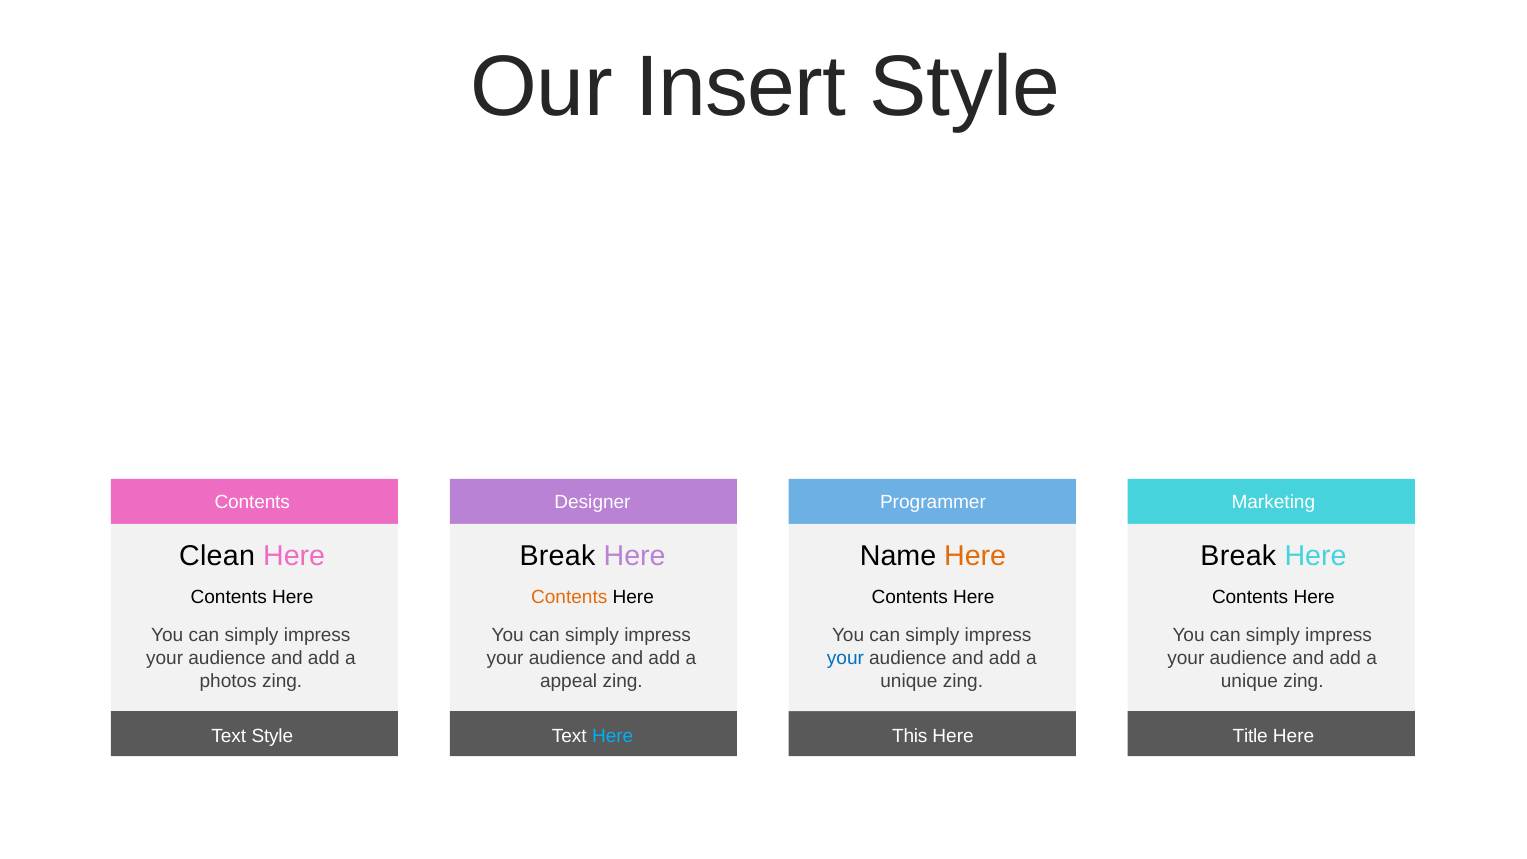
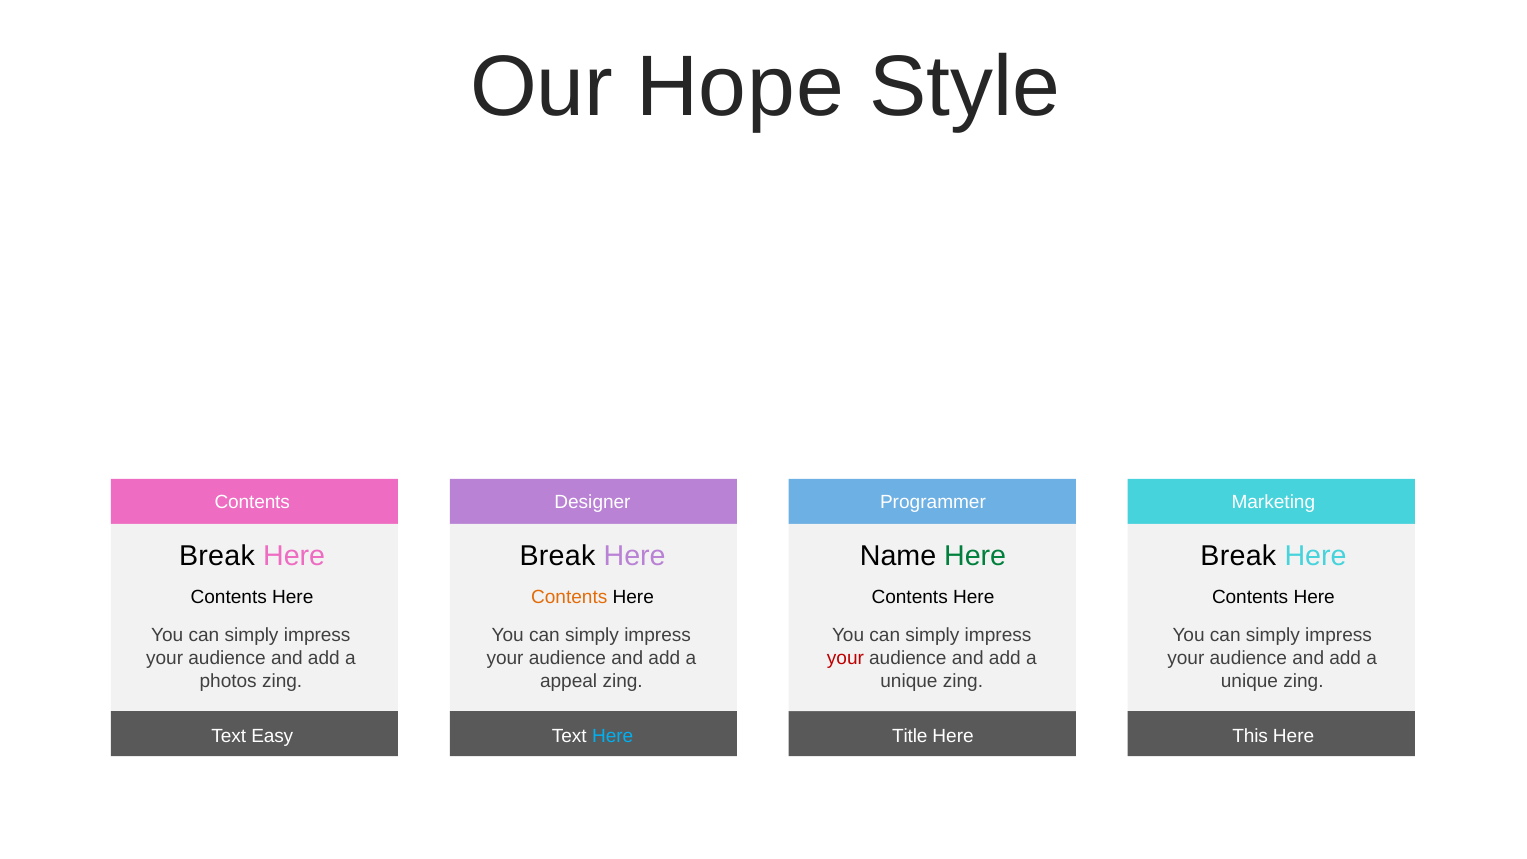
Insert: Insert -> Hope
Clean at (217, 556): Clean -> Break
Here at (975, 556) colour: orange -> green
your at (845, 658) colour: blue -> red
Text Style: Style -> Easy
This: This -> Title
Title: Title -> This
